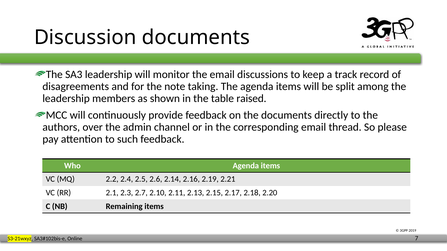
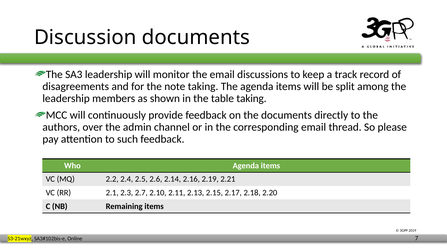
table raised: raised -> taking
